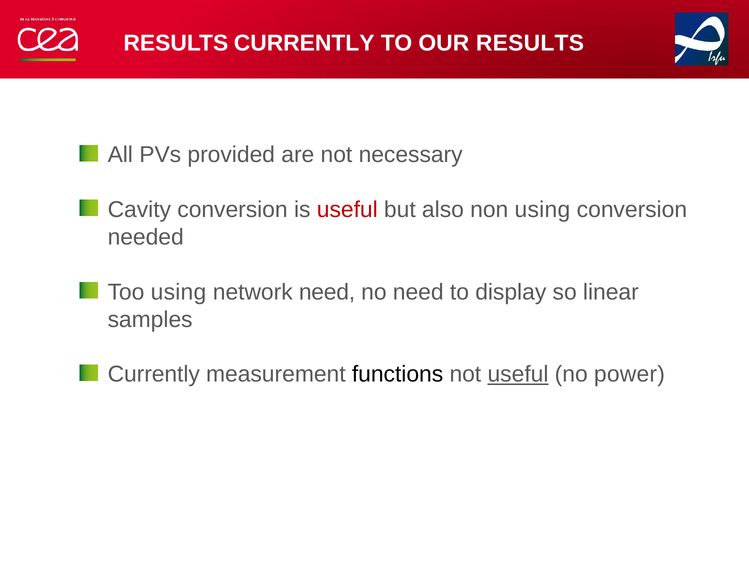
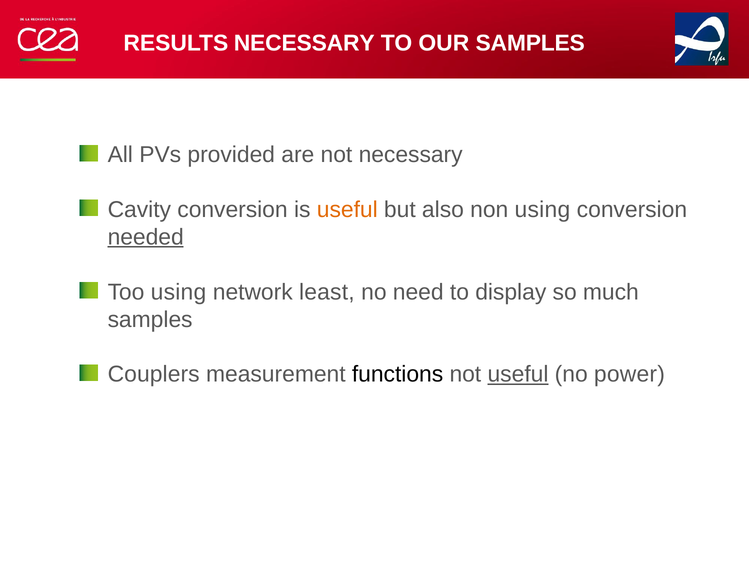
RESULTS CURRENTLY: CURRENTLY -> NECESSARY
OUR RESULTS: RESULTS -> SAMPLES
useful at (347, 210) colour: red -> orange
needed underline: none -> present
network need: need -> least
linear: linear -> much
Currently at (154, 374): Currently -> Couplers
